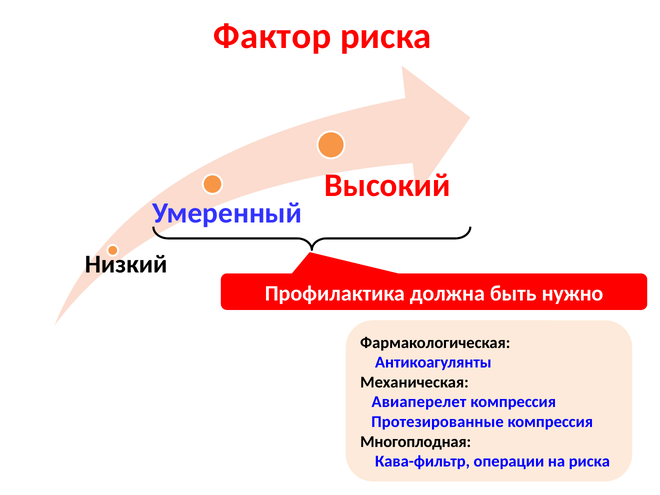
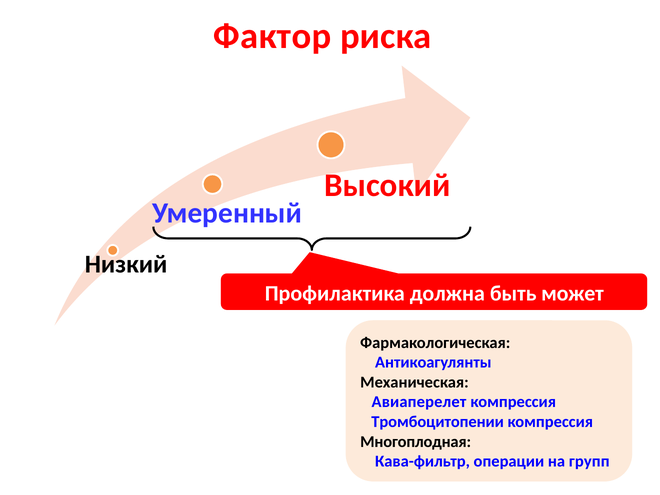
нужно: нужно -> может
Протезированные: Протезированные -> Тромбоцитопении
на риска: риска -> групп
